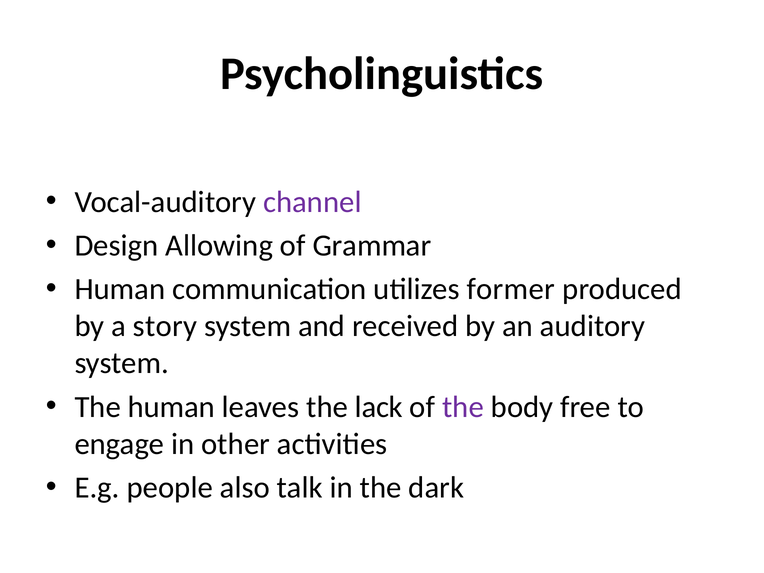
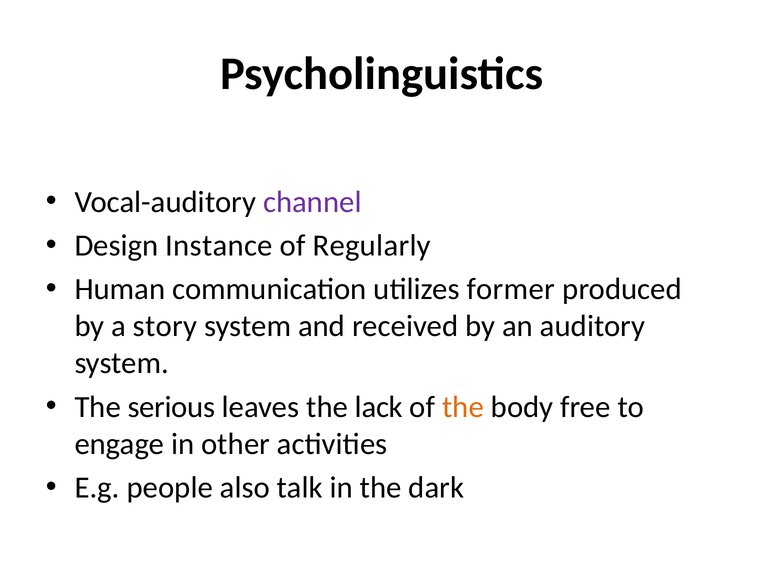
Allowing: Allowing -> Instance
Grammar: Grammar -> Regularly
The human: human -> serious
the at (463, 407) colour: purple -> orange
